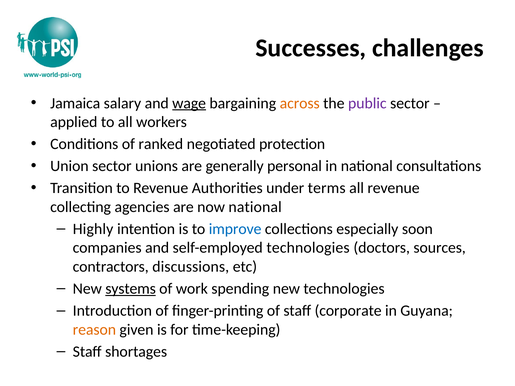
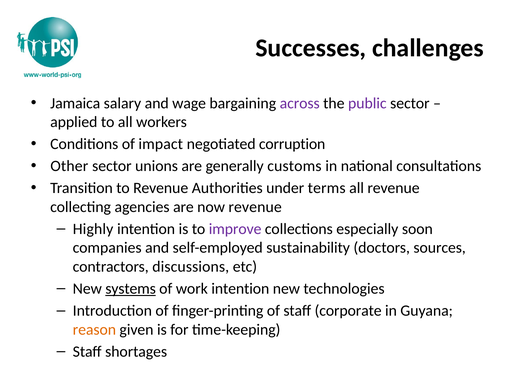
wage underline: present -> none
across colour: orange -> purple
ranked: ranked -> impact
protection: protection -> corruption
Union: Union -> Other
personal: personal -> customs
now national: national -> revenue
improve colour: blue -> purple
self-employed technologies: technologies -> sustainability
work spending: spending -> intention
